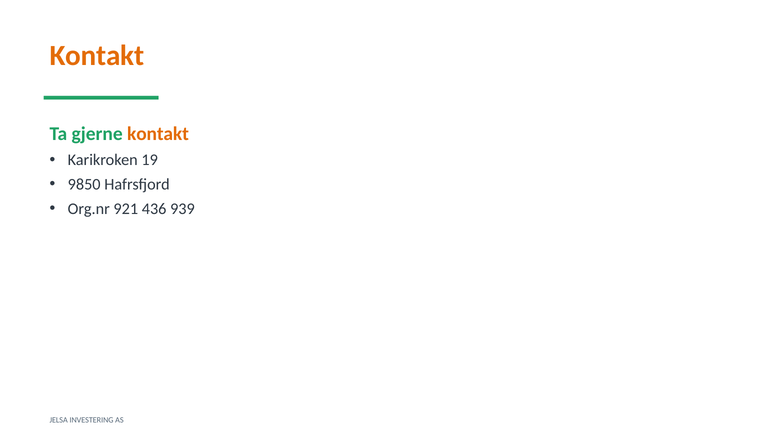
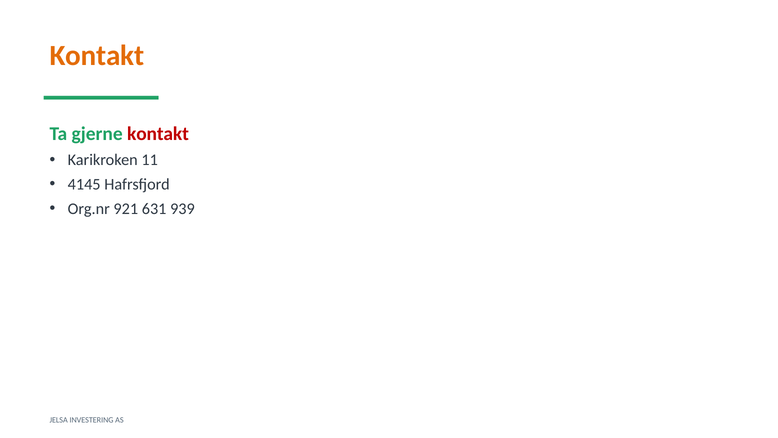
kontakt at (158, 134) colour: orange -> red
19: 19 -> 11
9850: 9850 -> 4145
436: 436 -> 631
